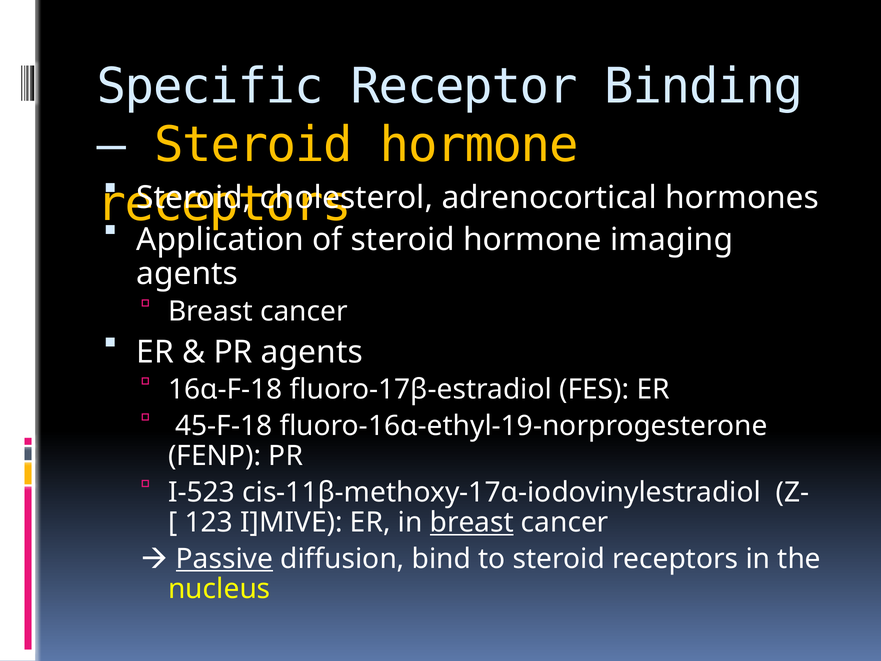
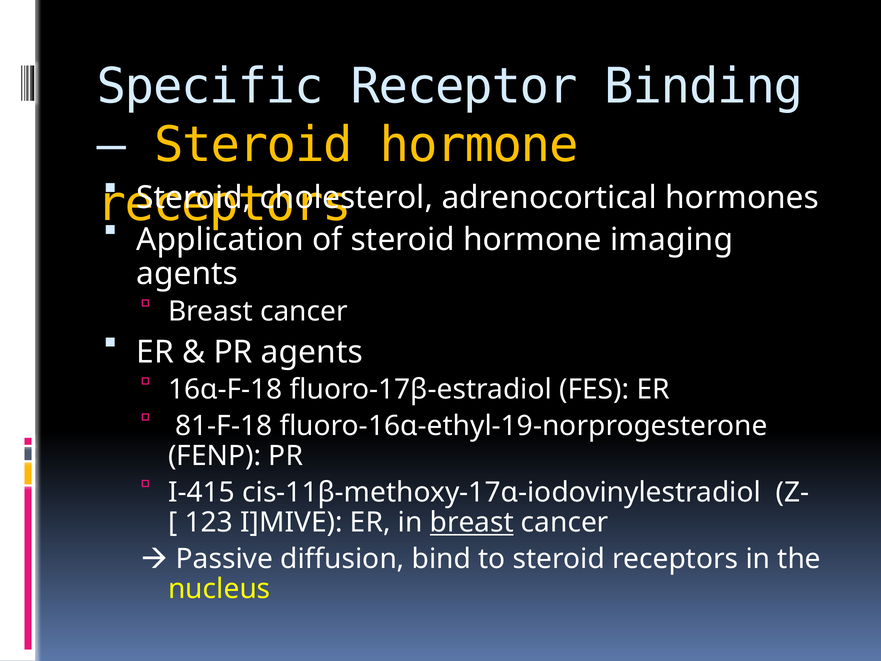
45-F-18: 45-F-18 -> 81-F-18
I-523: I-523 -> I-415
Passive underline: present -> none
